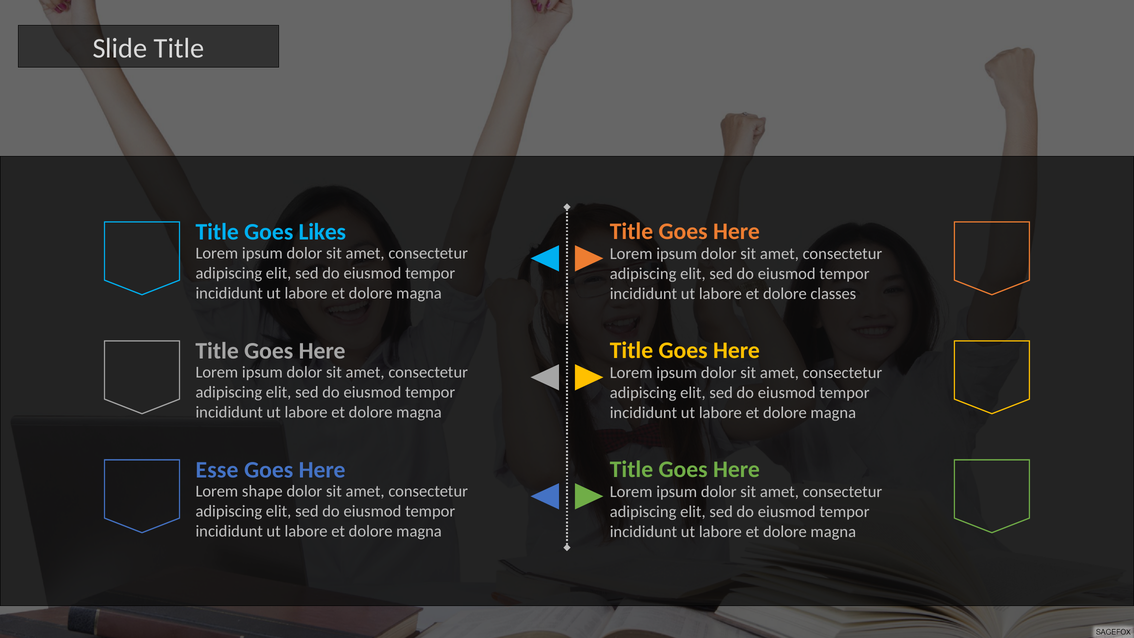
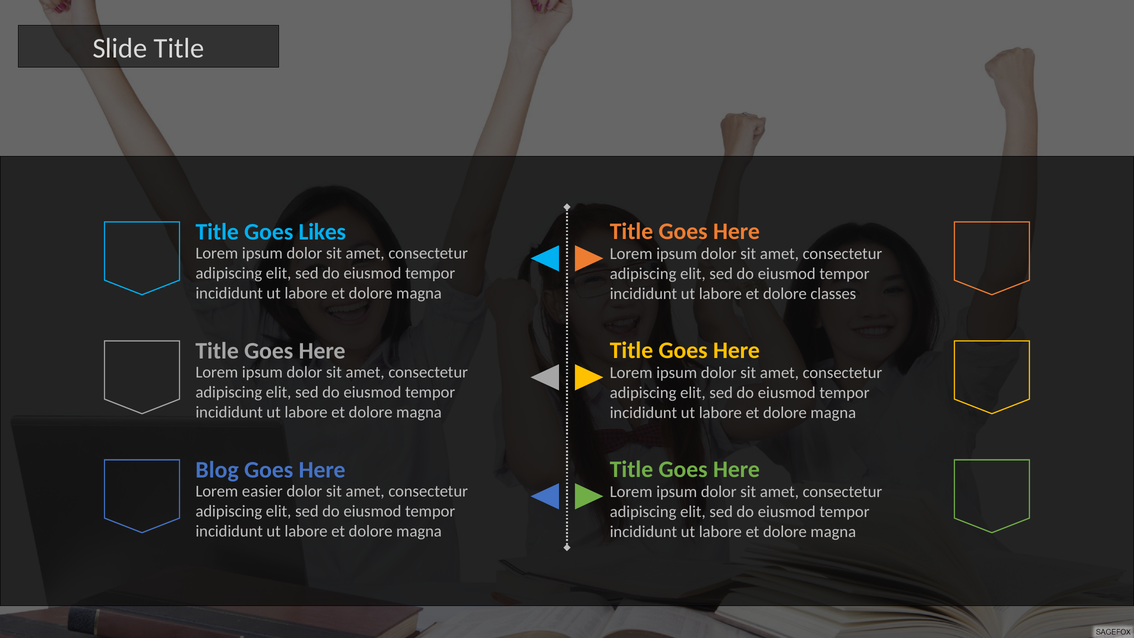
Esse: Esse -> Blog
shape: shape -> easier
